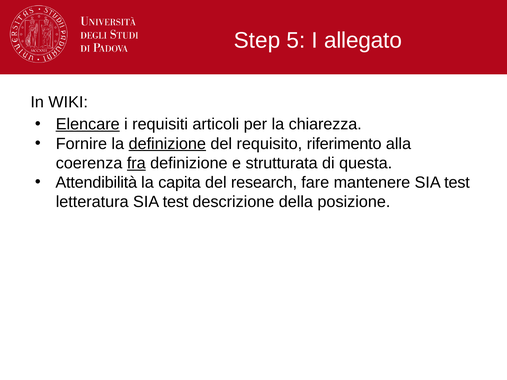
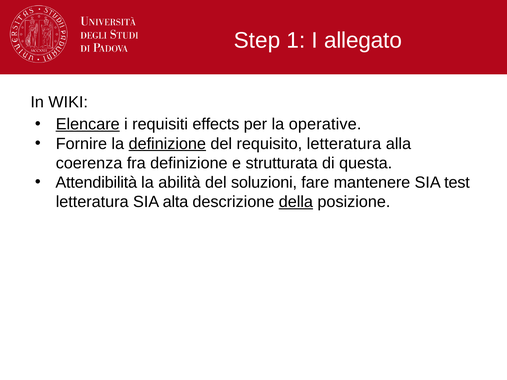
5: 5 -> 1
articoli: articoli -> effects
chiarezza: chiarezza -> operative
requisito riferimento: riferimento -> letteratura
fra underline: present -> none
capita: capita -> abilità
research: research -> soluzioni
letteratura SIA test: test -> alta
della underline: none -> present
